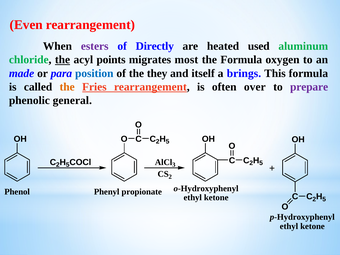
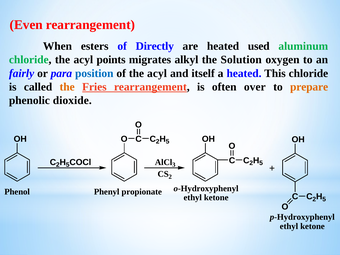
esters colour: purple -> black
the at (63, 60) underline: present -> none
most: most -> alkyl
the Formula: Formula -> Solution
made: made -> fairly
of the they: they -> acyl
a brings: brings -> heated
This formula: formula -> chloride
prepare colour: purple -> orange
general: general -> dioxide
